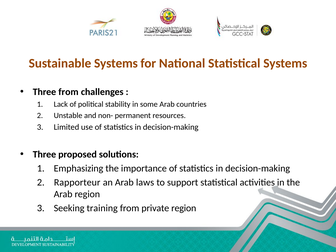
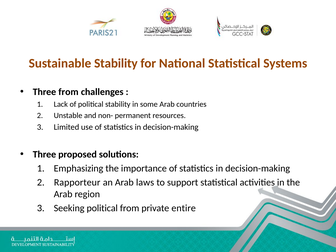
Sustainable Systems: Systems -> Stability
Seeking training: training -> political
private region: region -> entire
